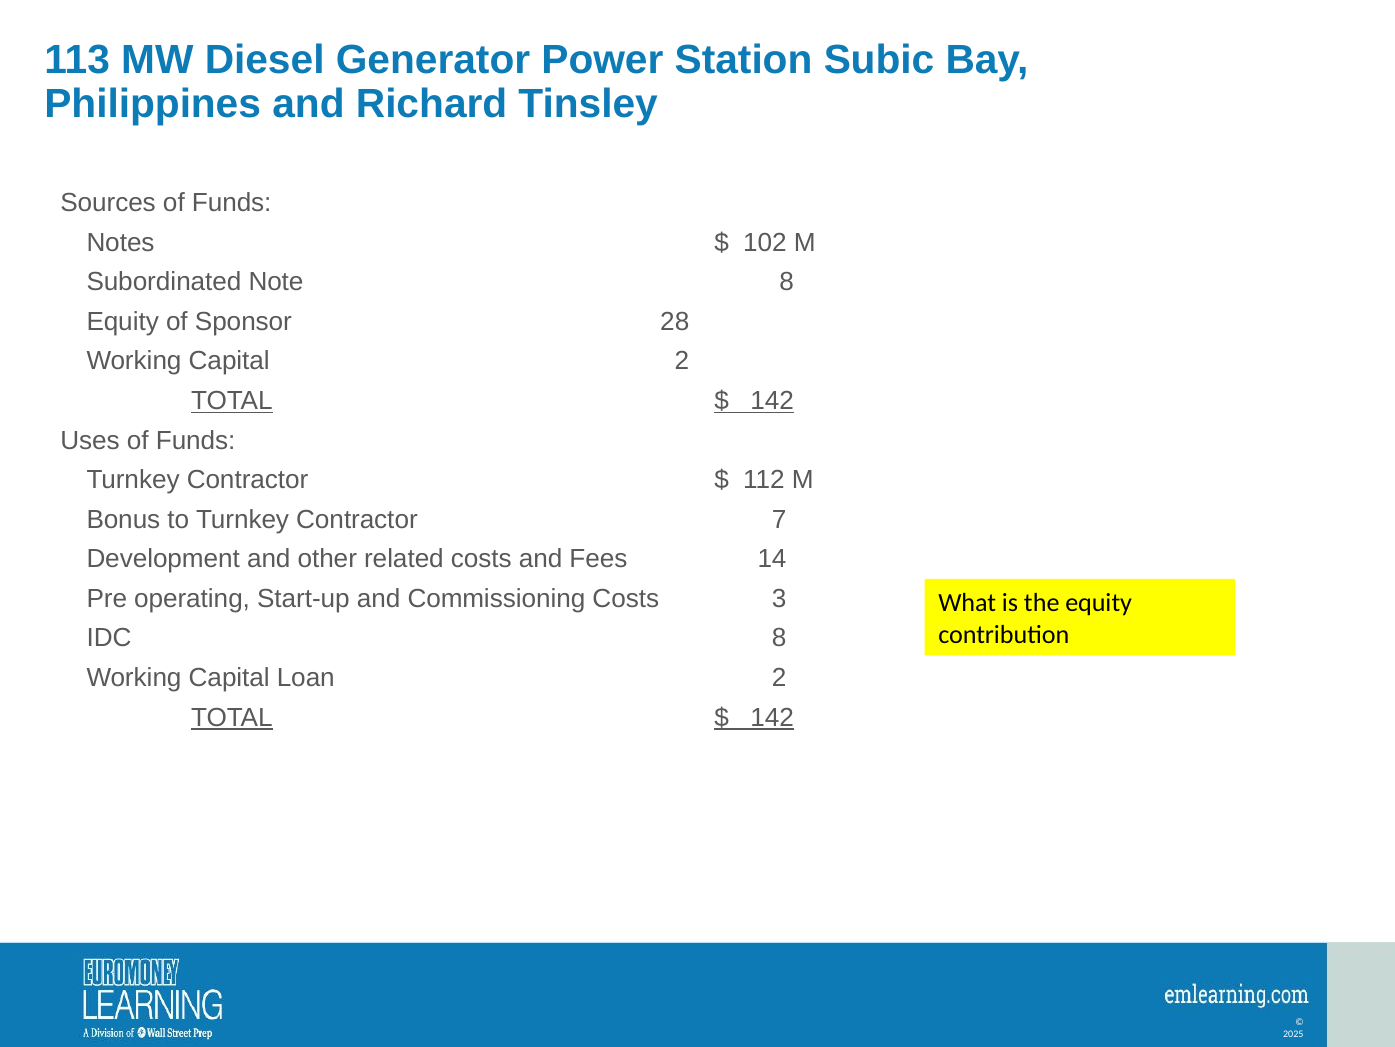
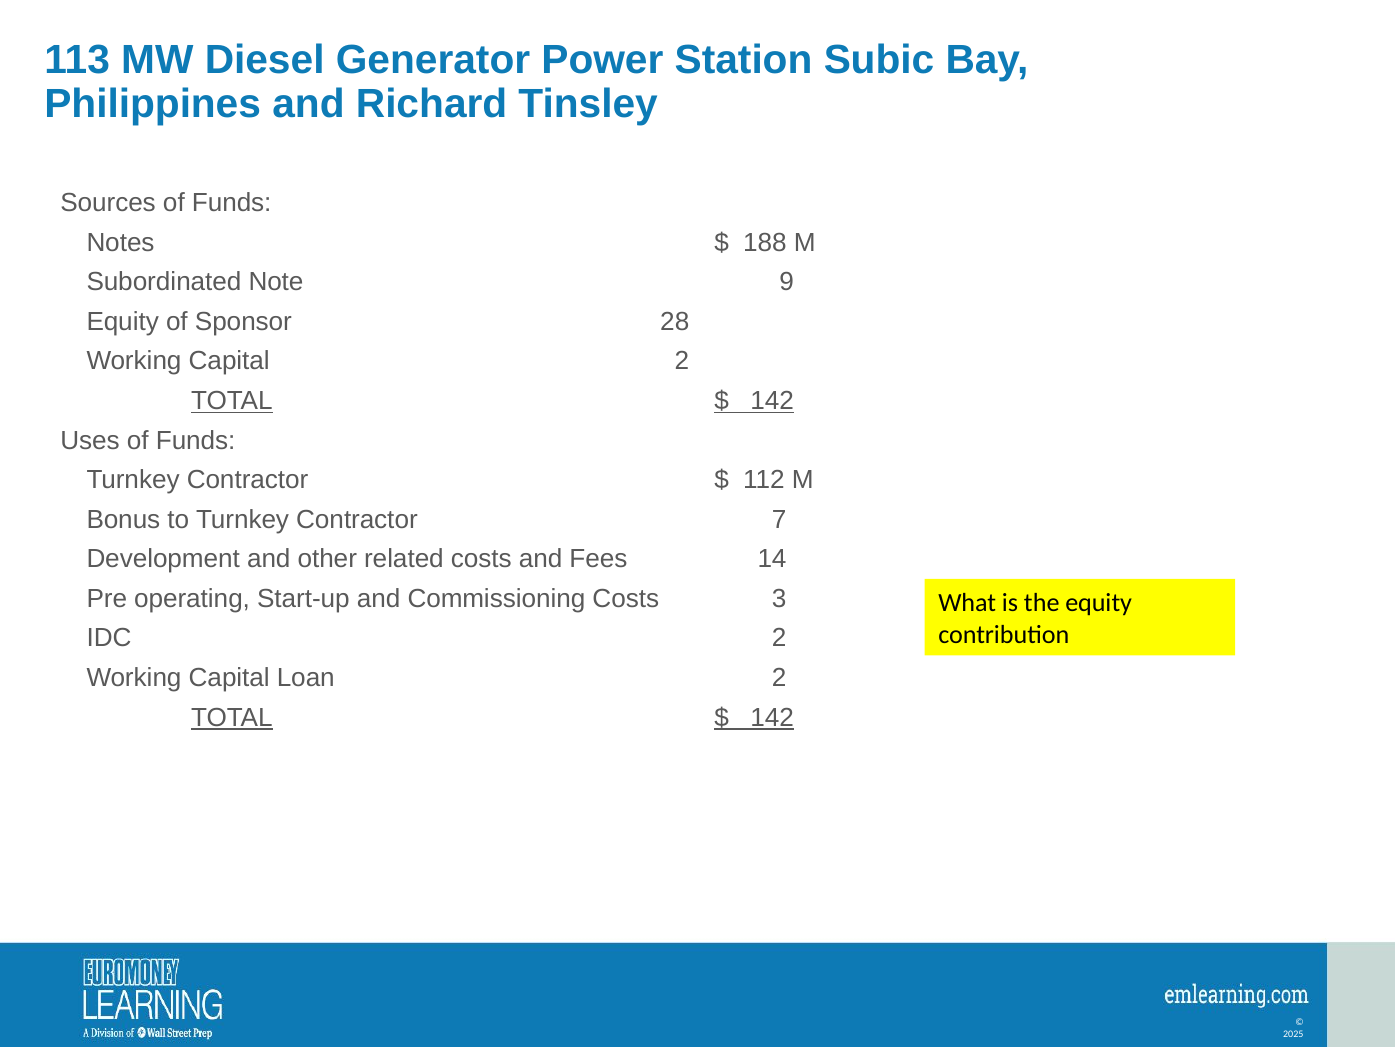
102: 102 -> 188
Note 8: 8 -> 9
IDC 8: 8 -> 2
